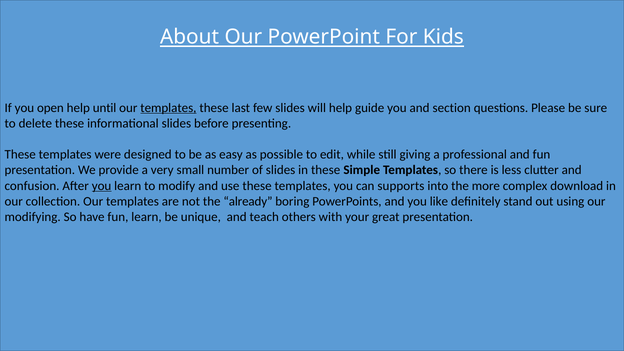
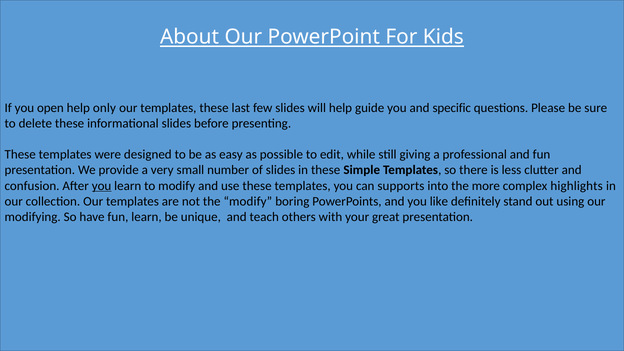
until: until -> only
templates at (168, 108) underline: present -> none
section: section -> specific
download: download -> highlights
the already: already -> modify
